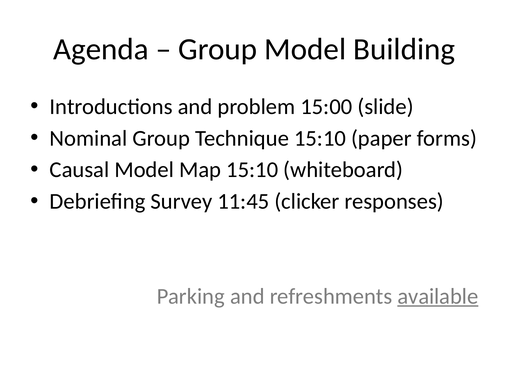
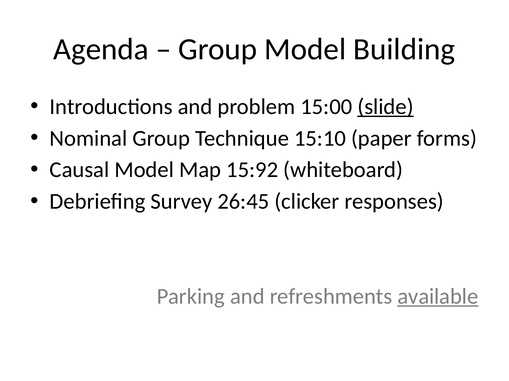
slide underline: none -> present
Map 15:10: 15:10 -> 15:92
11:45: 11:45 -> 26:45
